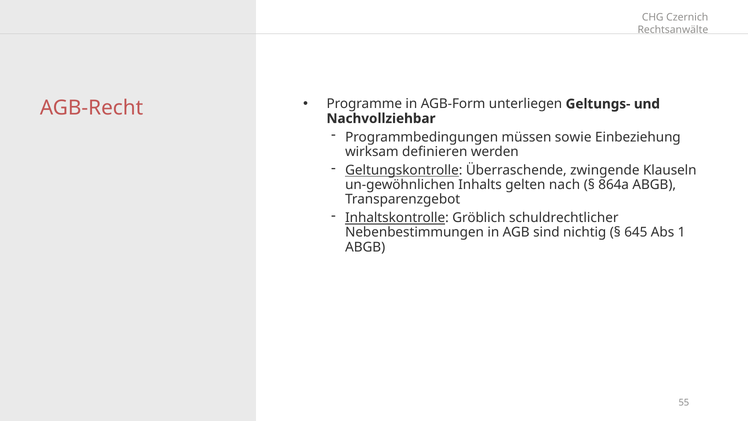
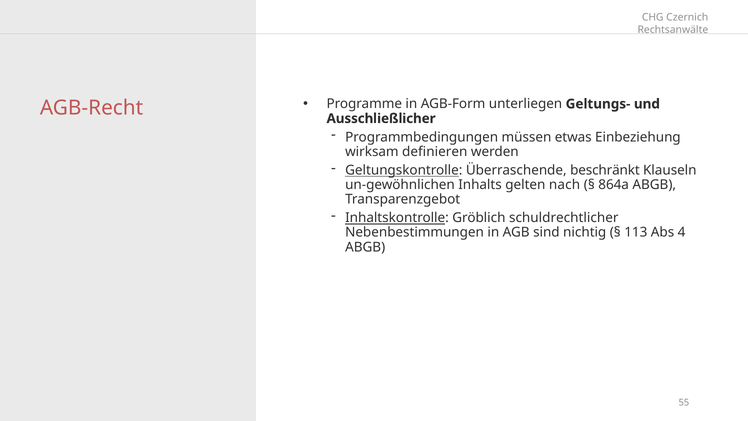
Nachvollziehbar: Nachvollziehbar -> Ausschließlicher
sowie: sowie -> etwas
zwingende: zwingende -> beschränkt
645: 645 -> 113
1: 1 -> 4
